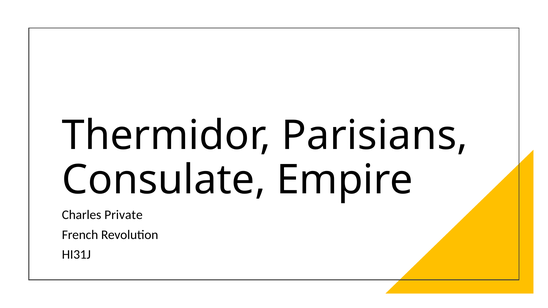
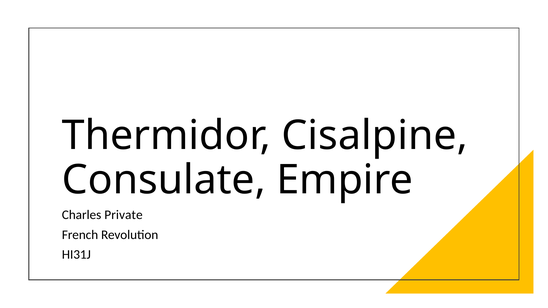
Parisians: Parisians -> Cisalpine
